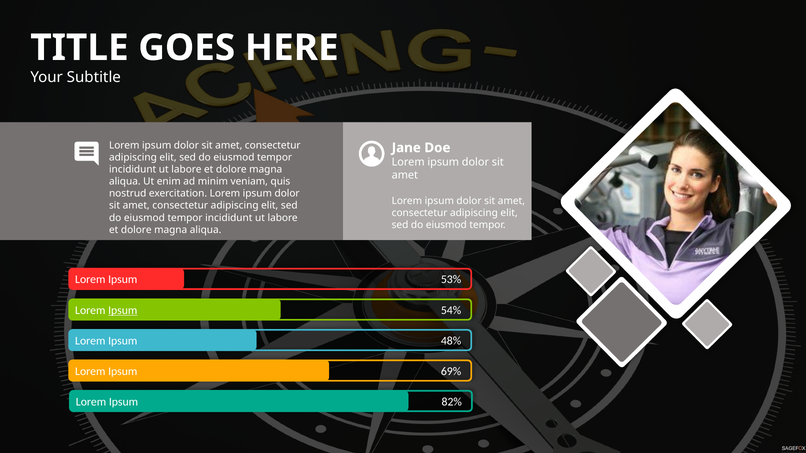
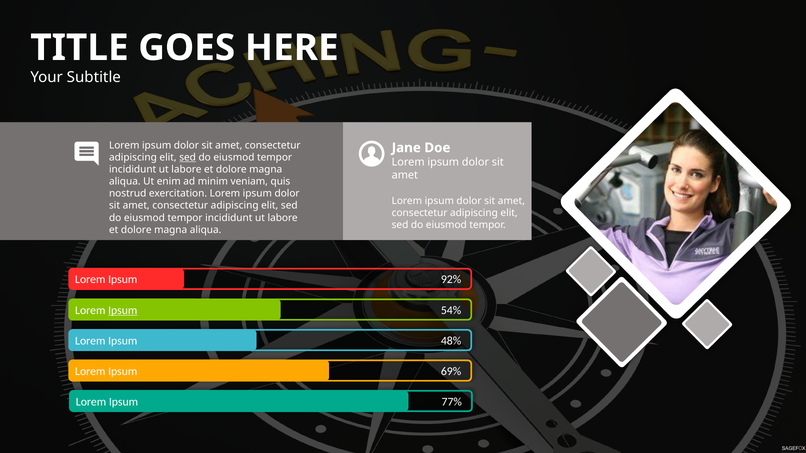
sed at (188, 157) underline: none -> present
53%: 53% -> 92%
82%: 82% -> 77%
